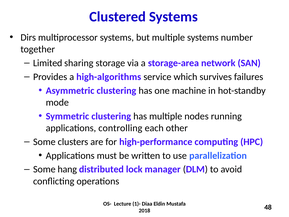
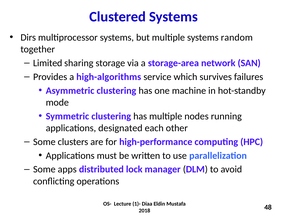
number: number -> random
controlling: controlling -> designated
hang: hang -> apps
